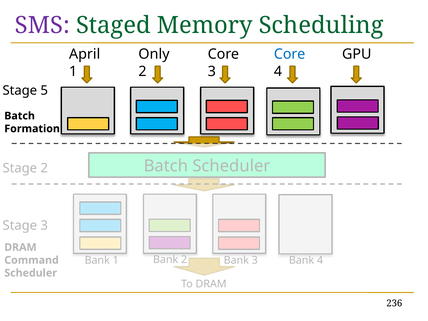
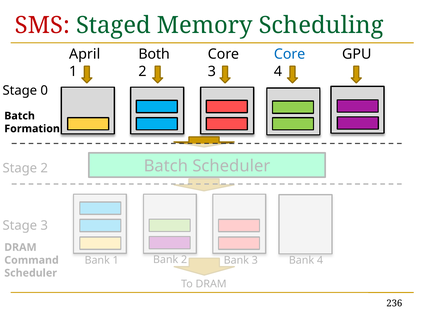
SMS colour: purple -> red
Only: Only -> Both
5: 5 -> 0
